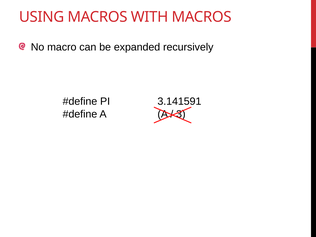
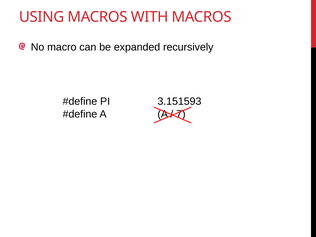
3.141591: 3.141591 -> 3.151593
3: 3 -> 7
